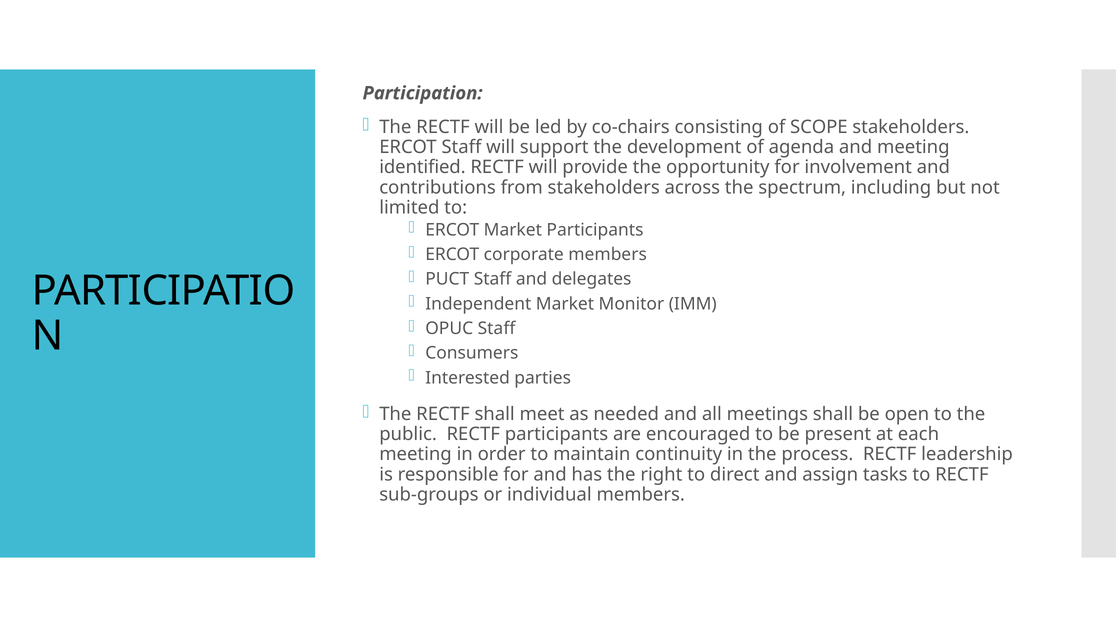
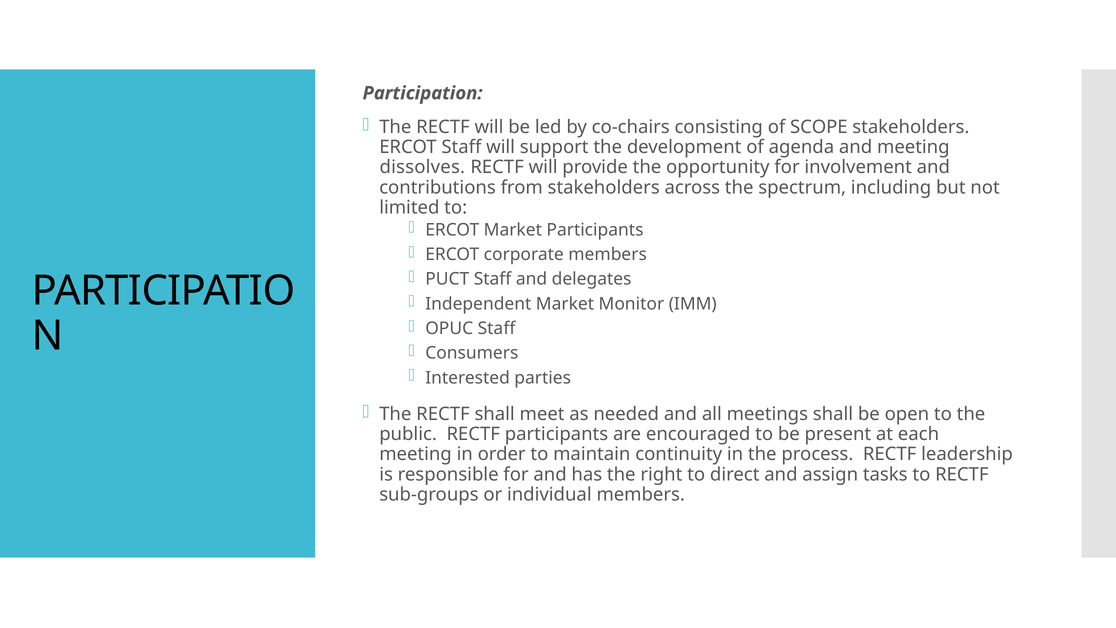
identified: identified -> dissolves
